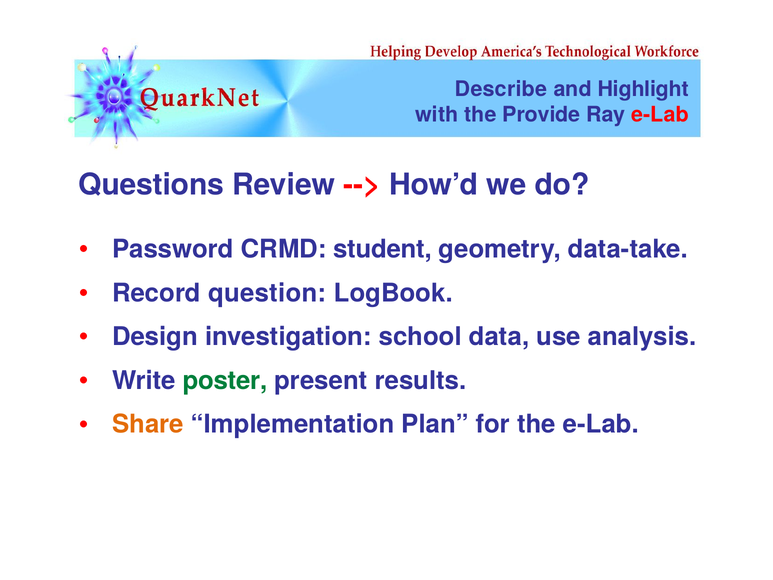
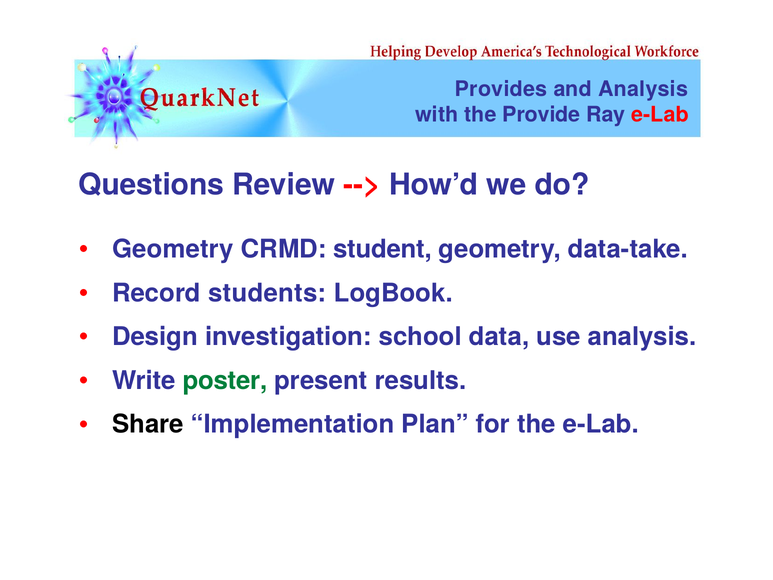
Describe: Describe -> Provides
and Highlight: Highlight -> Analysis
Password at (173, 249): Password -> Geometry
question: question -> students
Share colour: orange -> black
